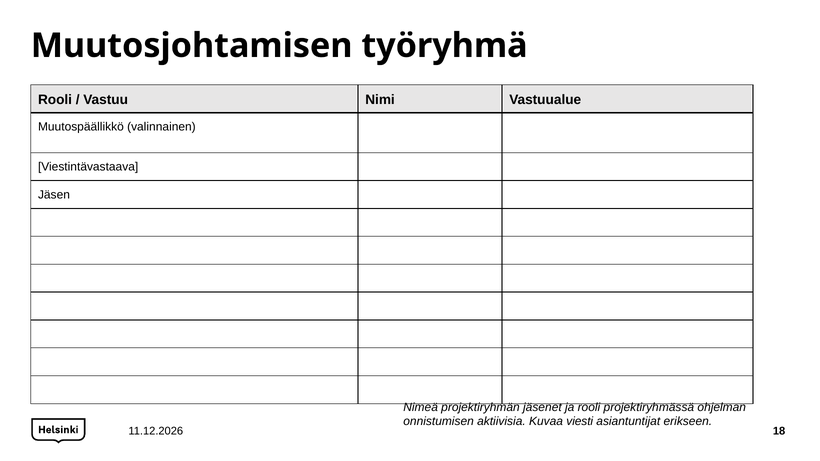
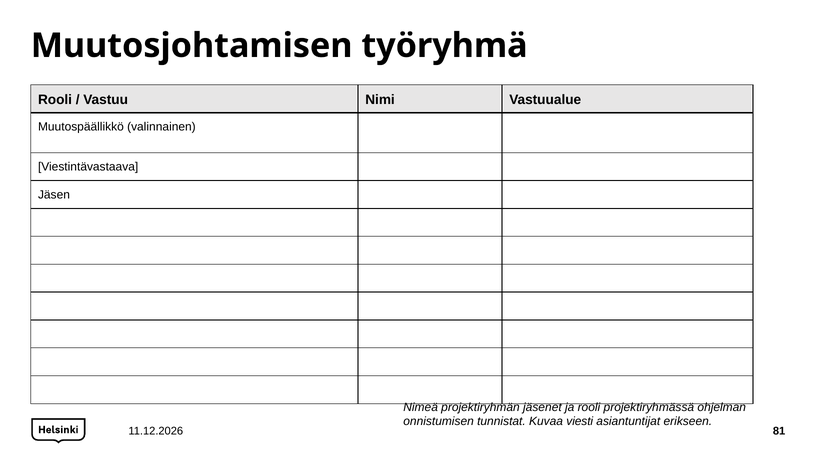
aktiivisia: aktiivisia -> tunnistat
18: 18 -> 81
